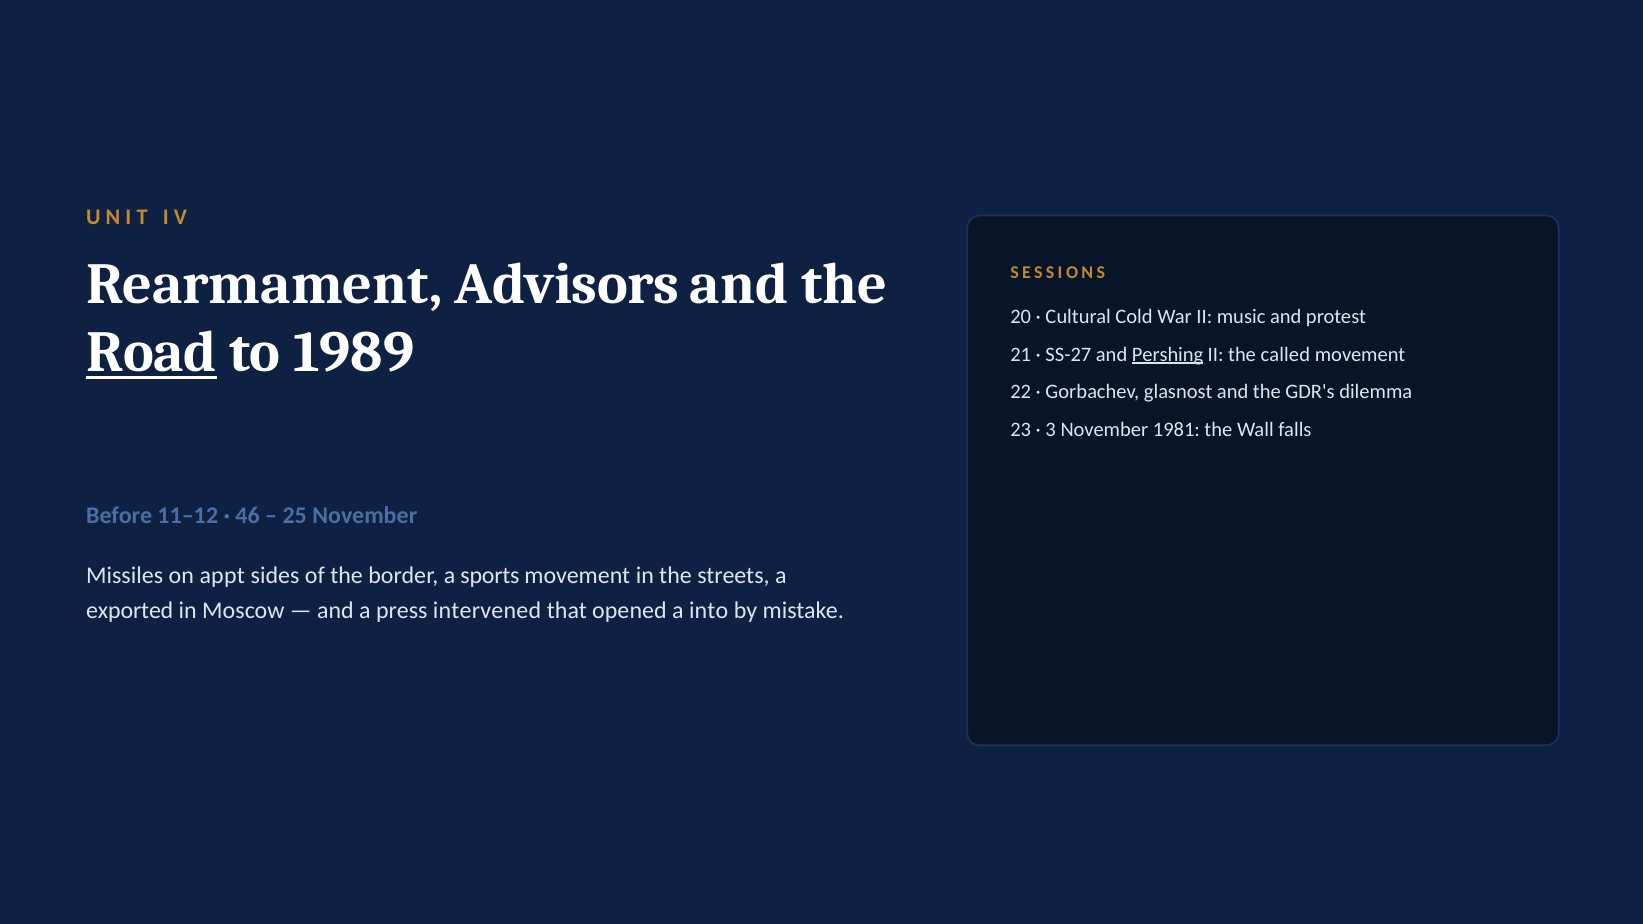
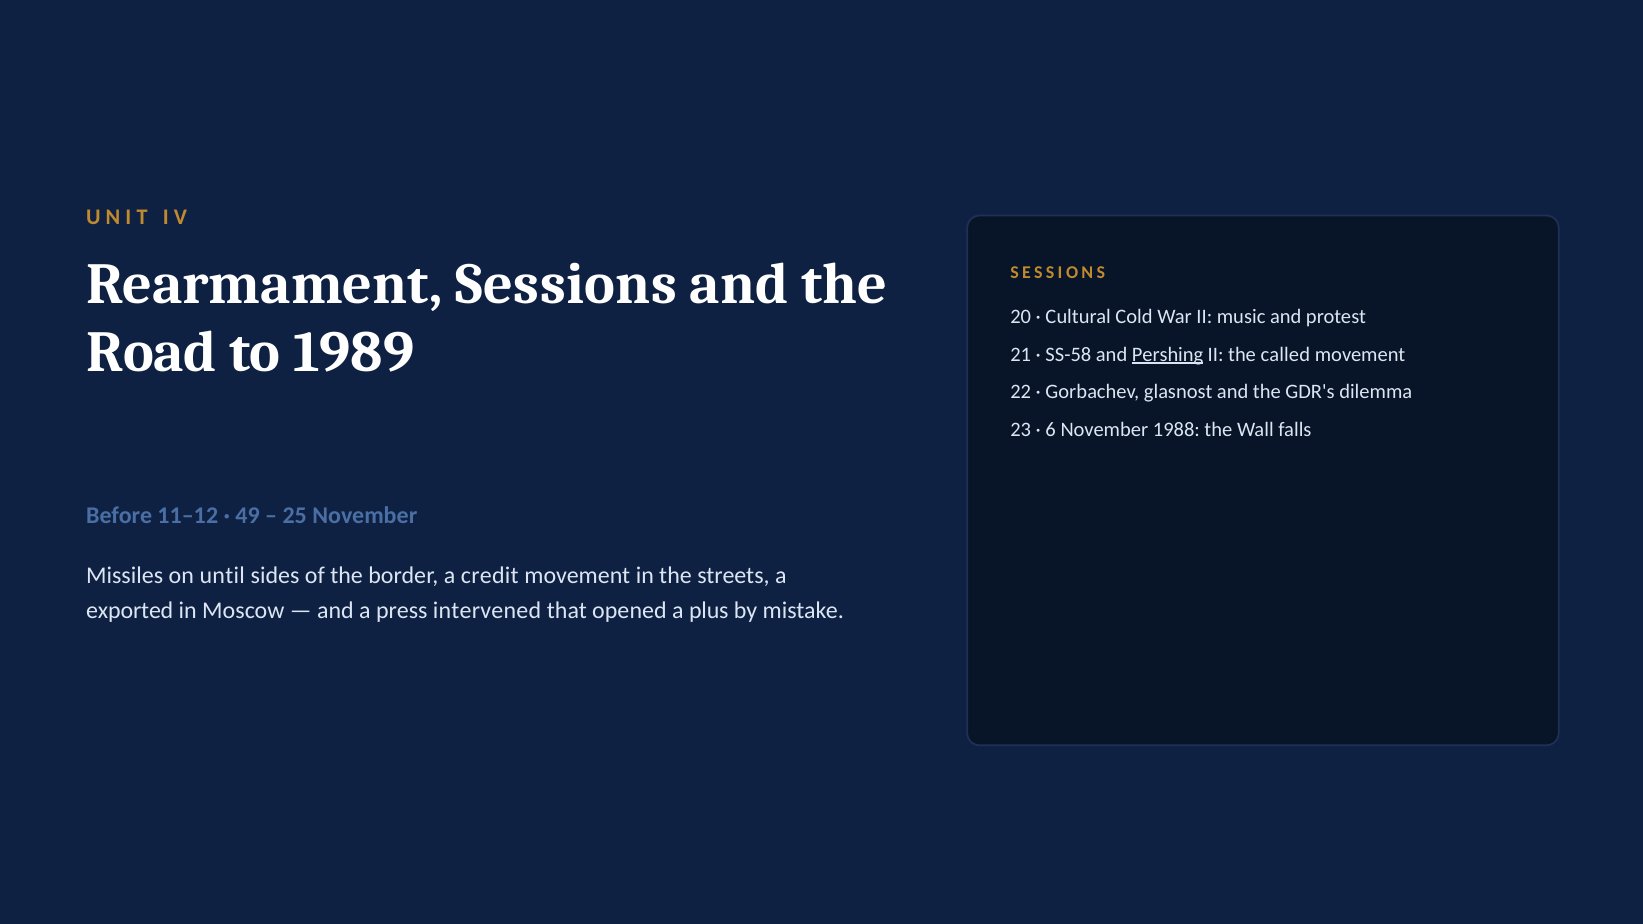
Rearmament Advisors: Advisors -> Sessions
Road underline: present -> none
SS-27: SS-27 -> SS-58
3: 3 -> 6
1981: 1981 -> 1988
46: 46 -> 49
appt: appt -> until
sports: sports -> credit
into: into -> plus
